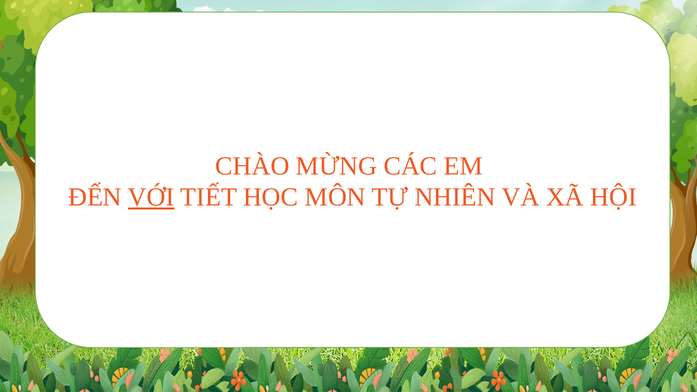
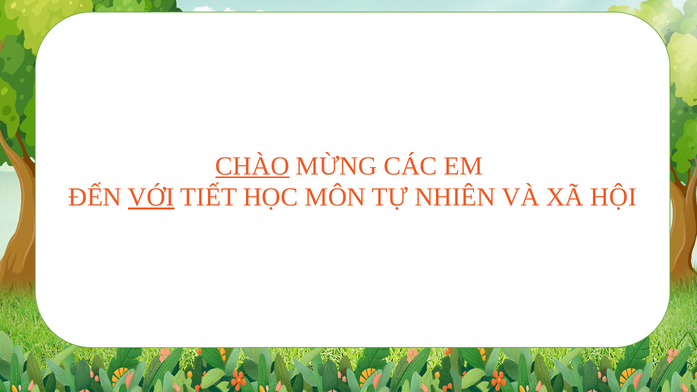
CHÀO underline: none -> present
